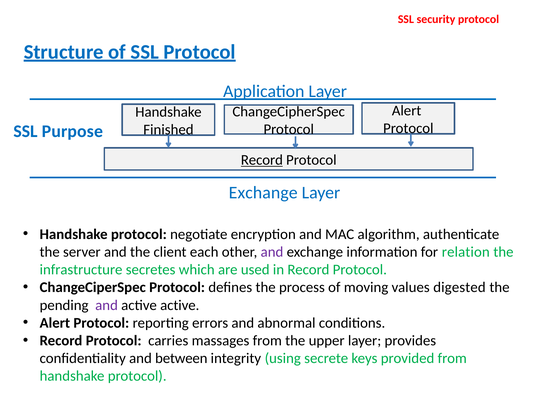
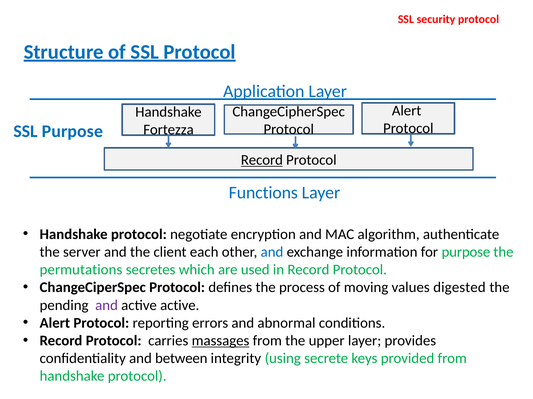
Finished: Finished -> Fortezza
Exchange at (263, 193): Exchange -> Functions
and at (272, 252) colour: purple -> blue
for relation: relation -> purpose
infrastructure: infrastructure -> permutations
massages underline: none -> present
